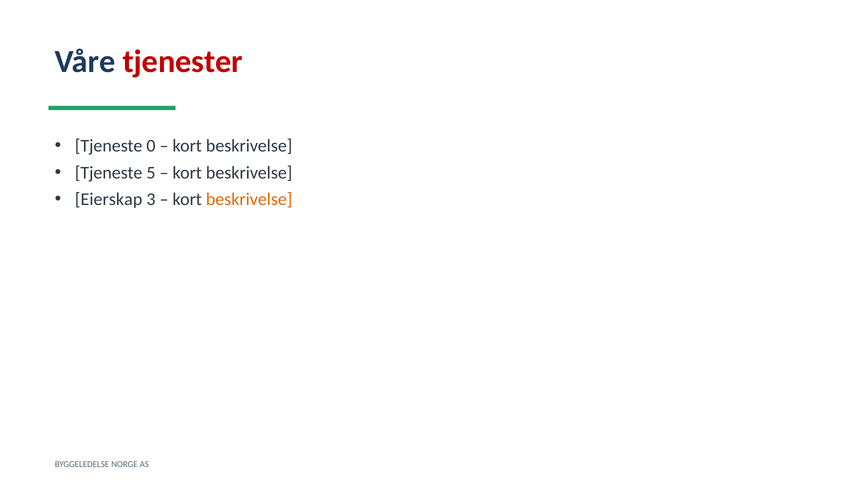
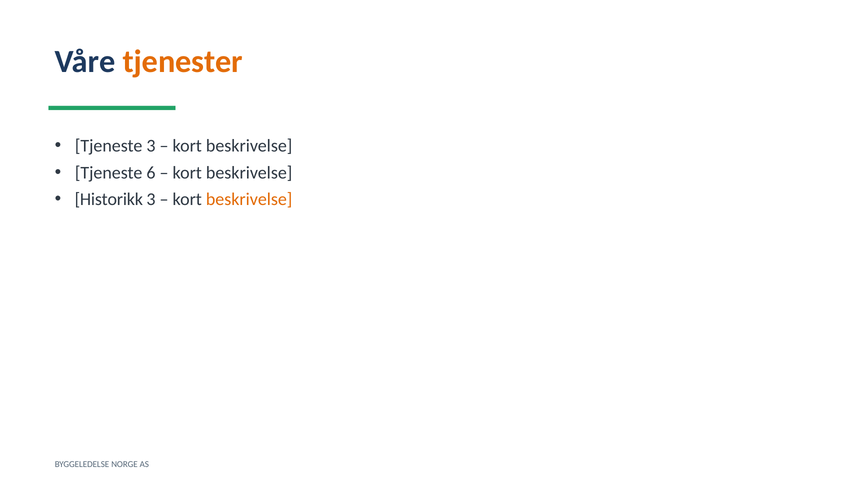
tjenester colour: red -> orange
Tjeneste 0: 0 -> 3
5: 5 -> 6
Eierskap: Eierskap -> Historikk
